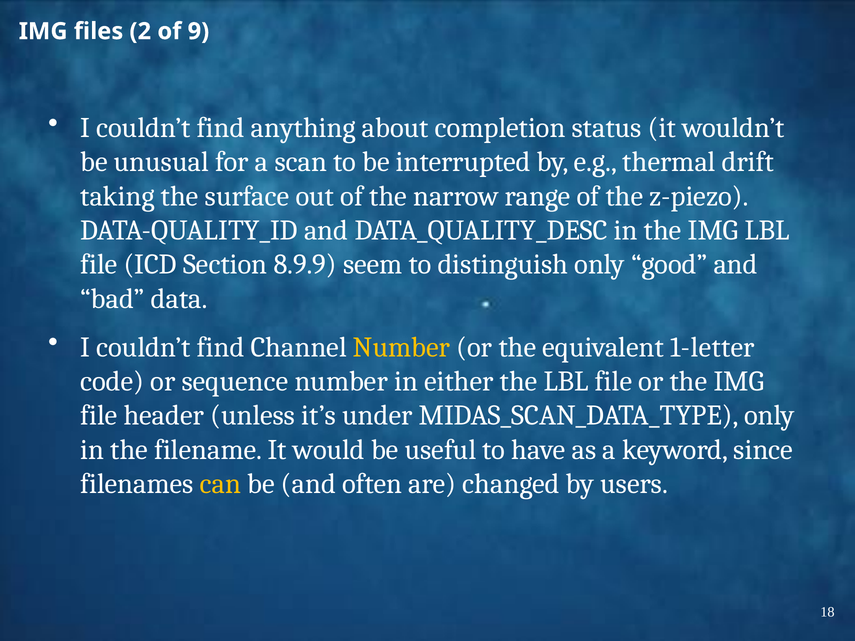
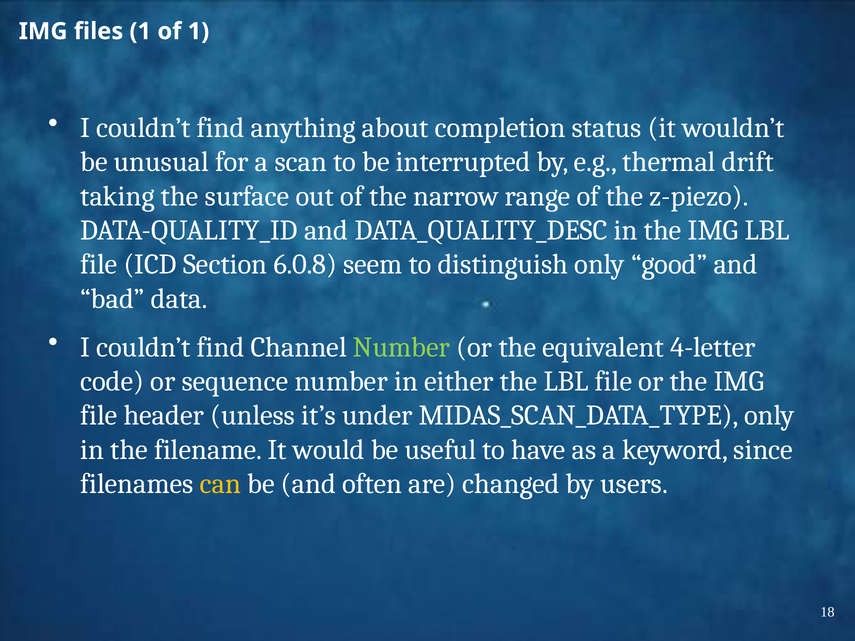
files 2: 2 -> 1
of 9: 9 -> 1
8.9.9: 8.9.9 -> 6.0.8
Number at (402, 347) colour: yellow -> light green
1-letter: 1-letter -> 4-letter
